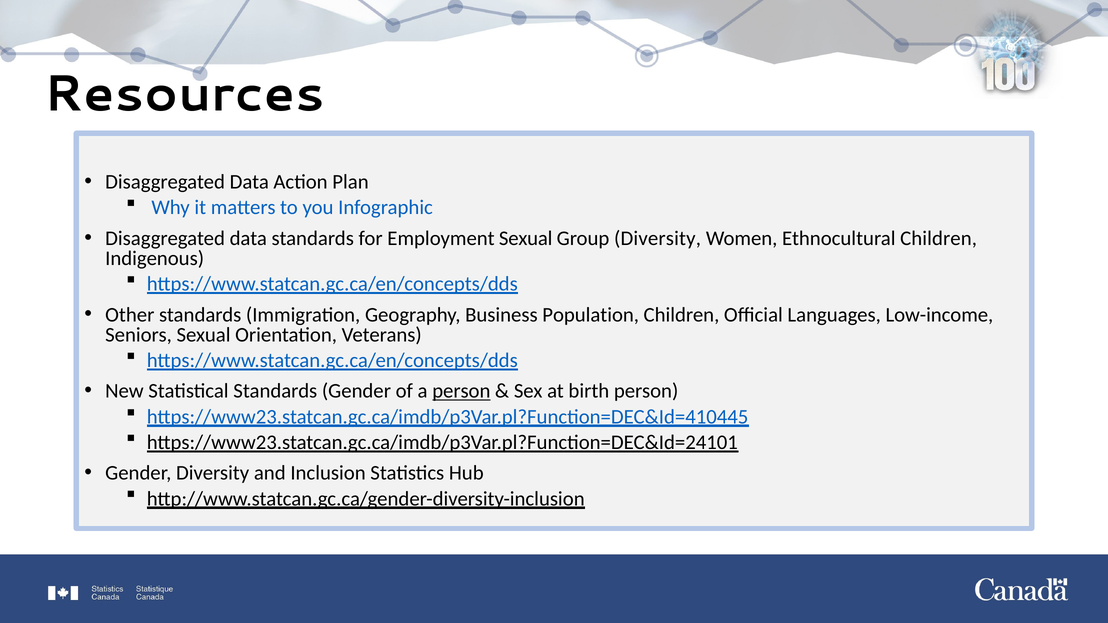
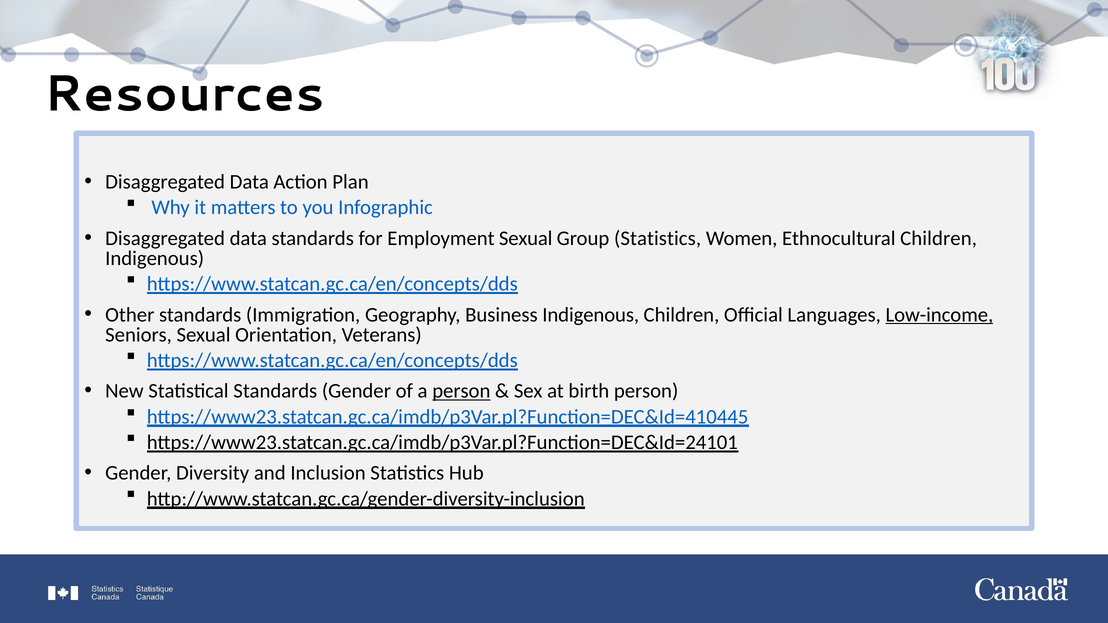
Group Diversity: Diversity -> Statistics
Business Population: Population -> Indigenous
Low-income underline: none -> present
